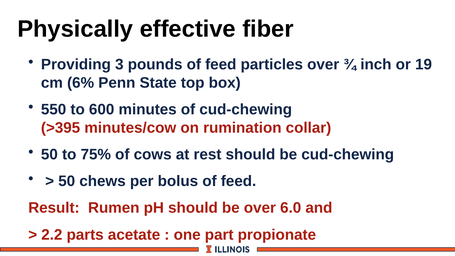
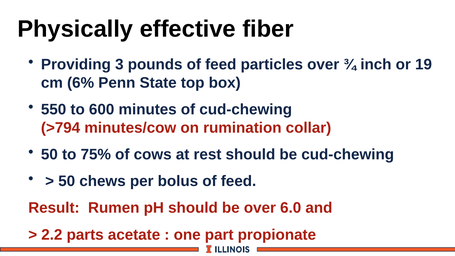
>395: >395 -> >794
